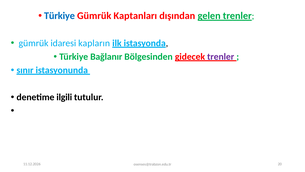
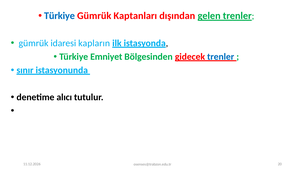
Bağlanır: Bağlanır -> Emniyet
trenler at (221, 57) colour: purple -> blue
ilgili: ilgili -> alıcı
